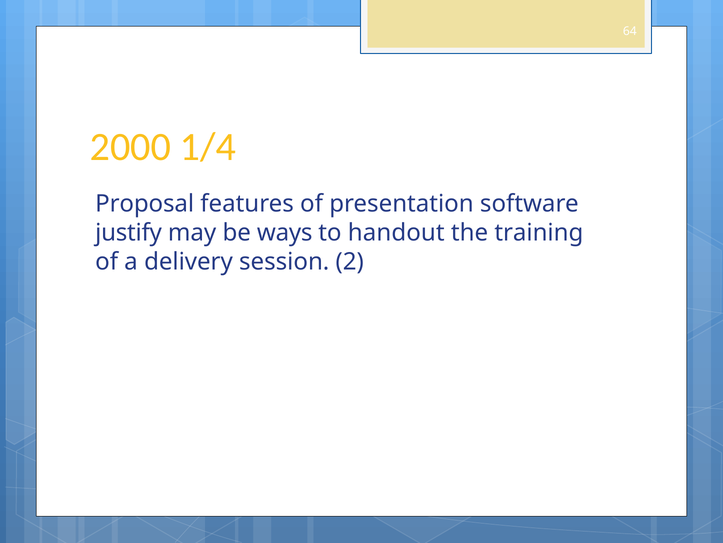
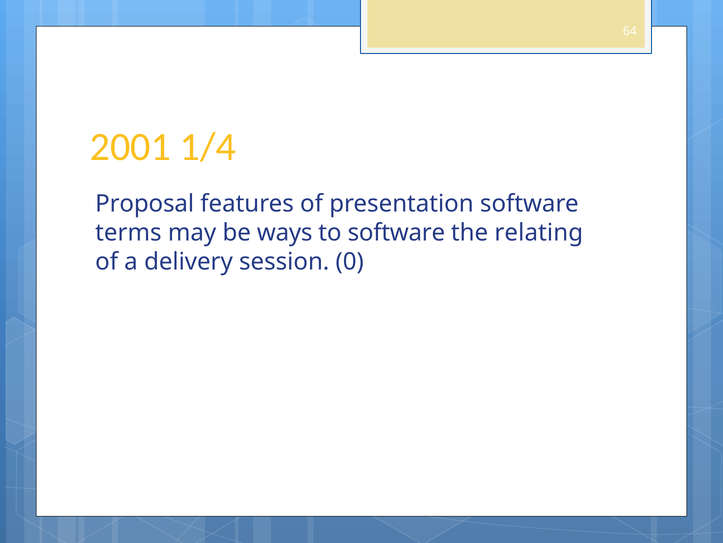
2000: 2000 -> 2001
justify: justify -> terms
to handout: handout -> software
training: training -> relating
2: 2 -> 0
